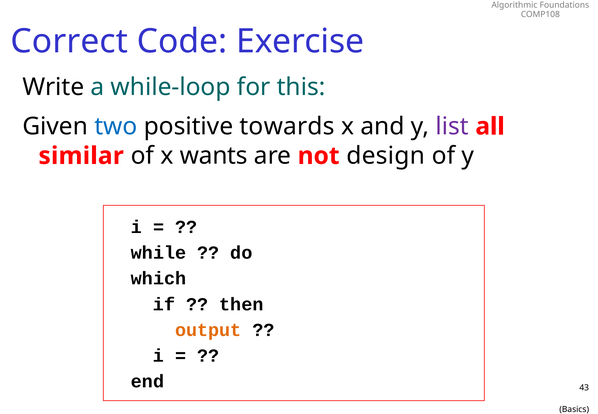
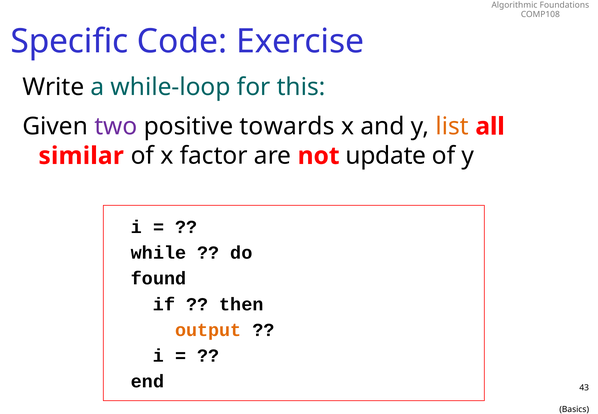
Correct: Correct -> Specific
two colour: blue -> purple
list colour: purple -> orange
wants: wants -> factor
design: design -> update
which: which -> found
